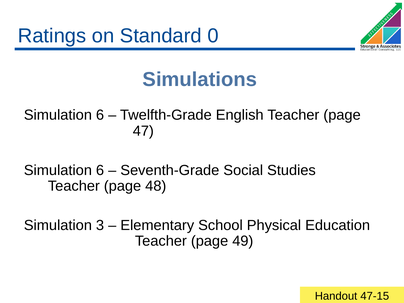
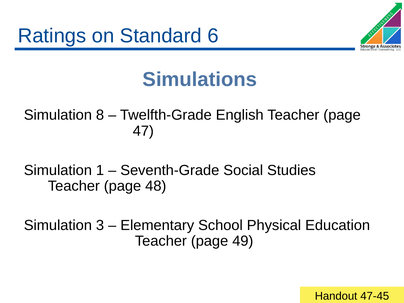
0: 0 -> 6
6 at (100, 115): 6 -> 8
6 at (100, 170): 6 -> 1
47-15: 47-15 -> 47-45
